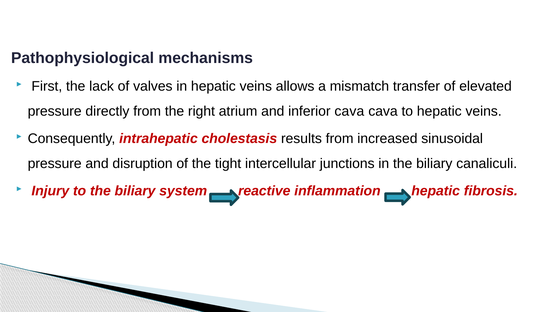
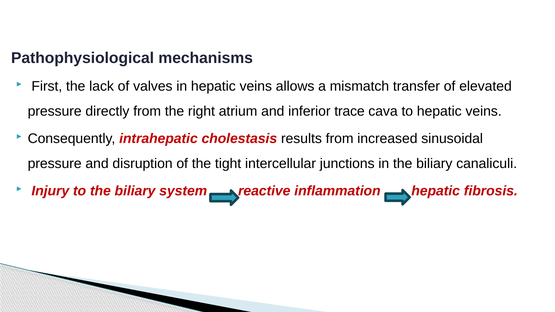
inferior cava: cava -> trace
